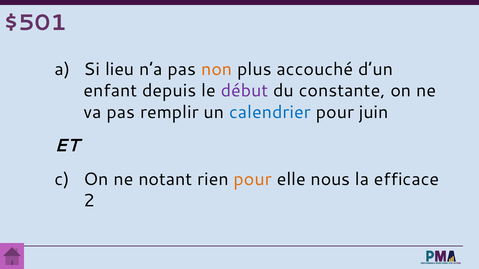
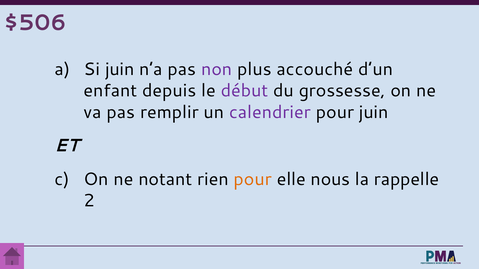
$501: $501 -> $506
Si lieu: lieu -> juin
non colour: orange -> purple
constante: constante -> grossesse
calendrier colour: blue -> purple
efficace: efficace -> rappelle
